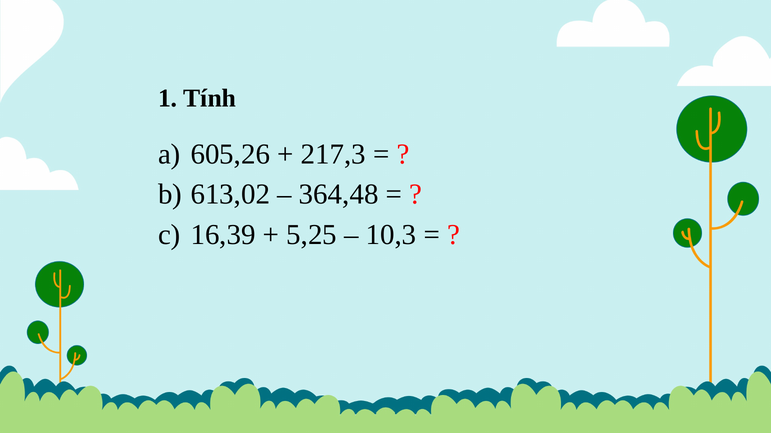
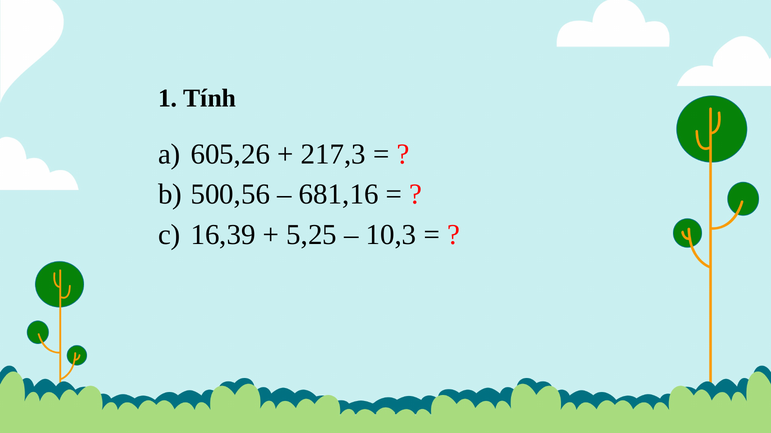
613,02: 613,02 -> 500,56
364,48: 364,48 -> 681,16
